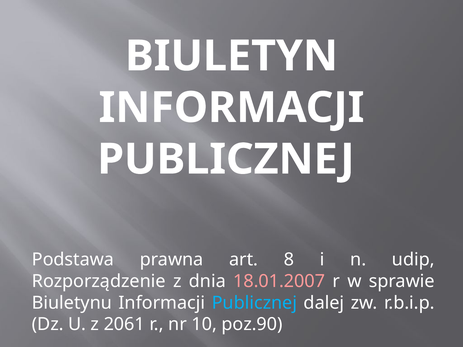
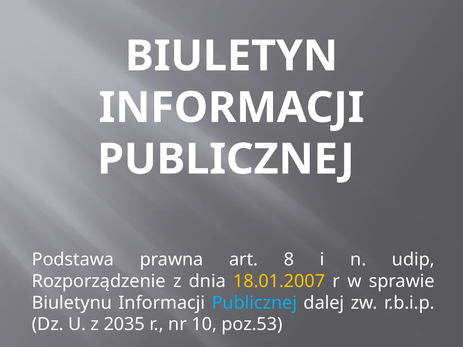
18.01.2007 colour: pink -> yellow
2061: 2061 -> 2035
poz.90: poz.90 -> poz.53
